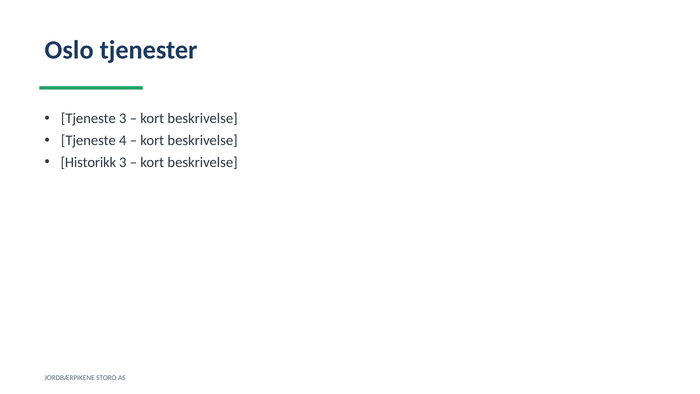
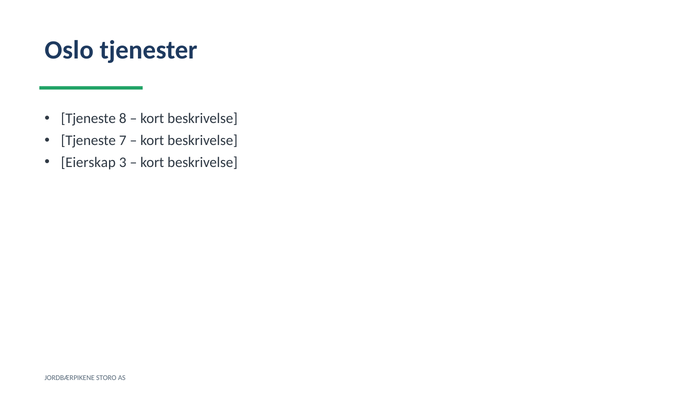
Tjeneste 3: 3 -> 8
4: 4 -> 7
Historikk: Historikk -> Eierskap
